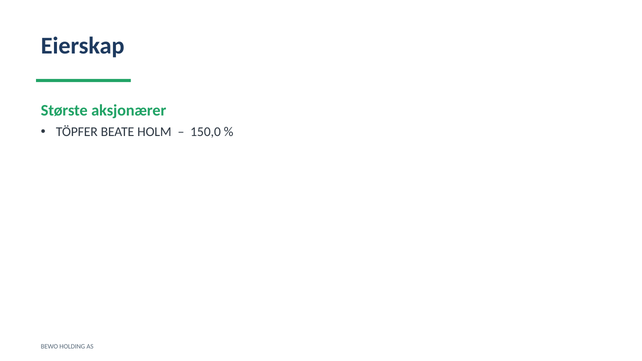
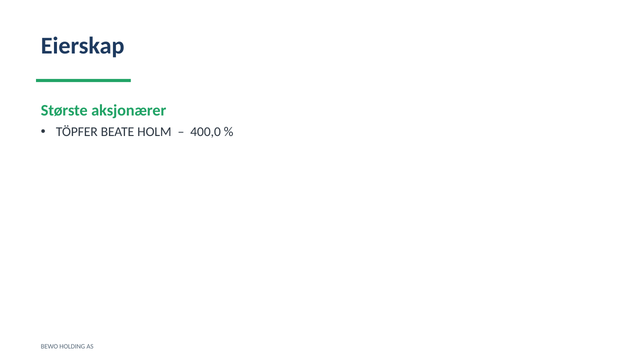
150,0: 150,0 -> 400,0
